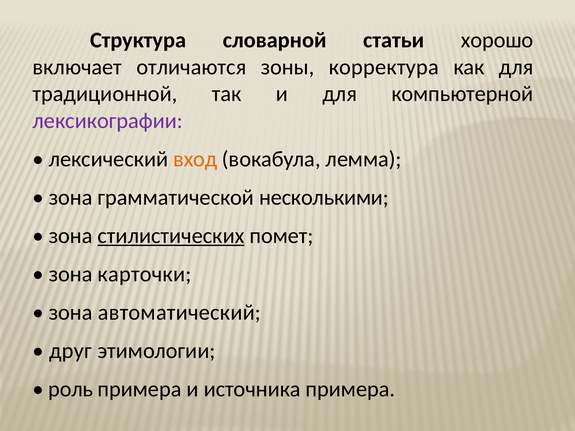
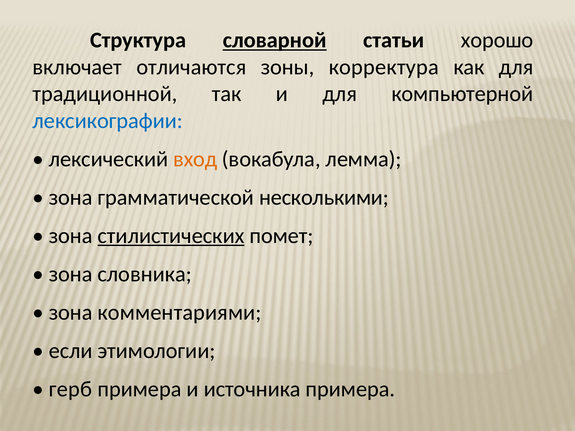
словарной underline: none -> present
лексикографии colour: purple -> blue
карточки: карточки -> словника
автоматический: автоматический -> комментариями
друг: друг -> если
роль: роль -> герб
